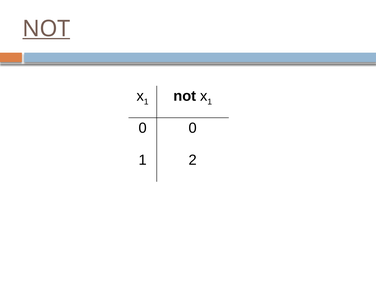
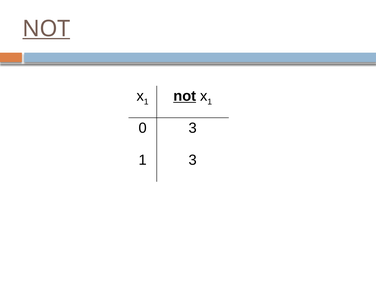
not at (185, 96) underline: none -> present
0 0: 0 -> 3
1 2: 2 -> 3
